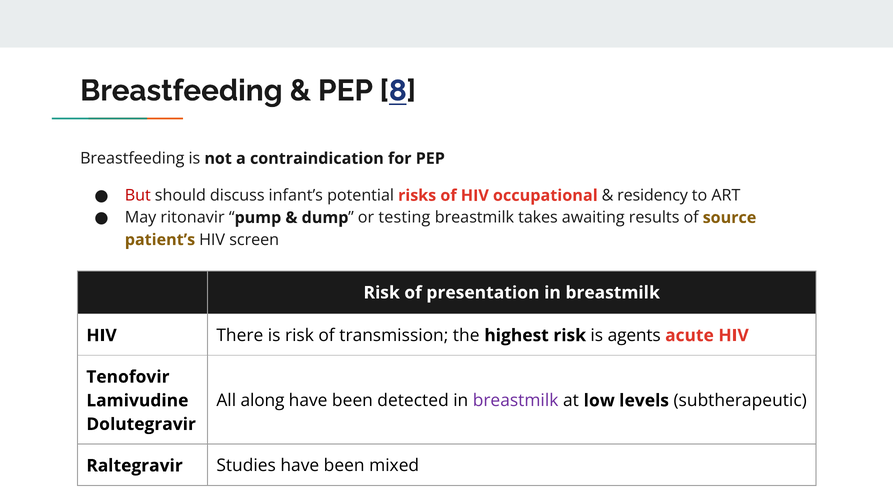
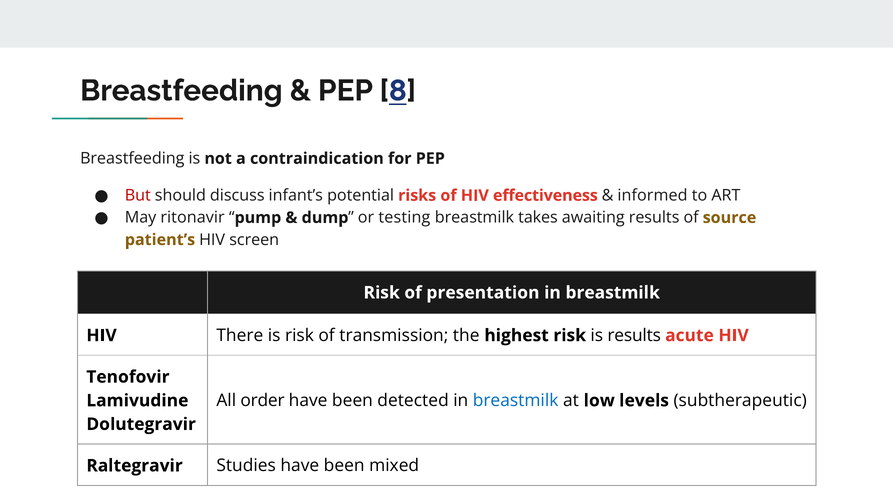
occupational: occupational -> effectiveness
residency: residency -> informed
is agents: agents -> results
along: along -> order
breastmilk at (516, 401) colour: purple -> blue
